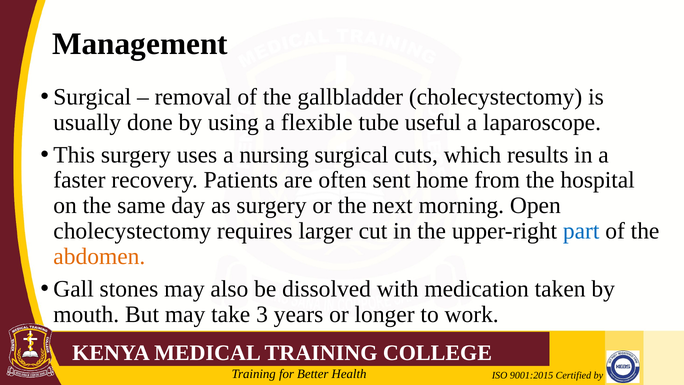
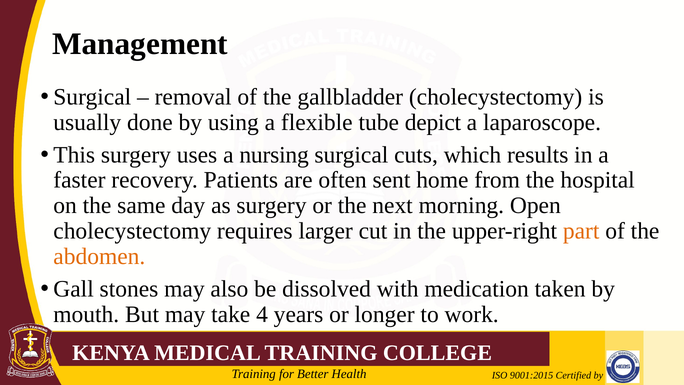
useful: useful -> depict
part colour: blue -> orange
3: 3 -> 4
